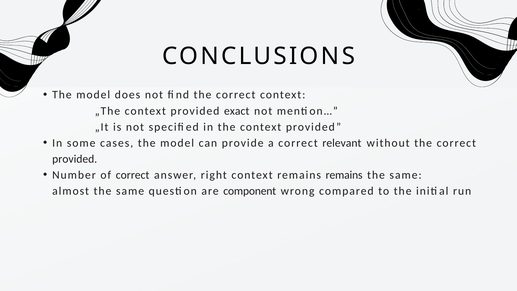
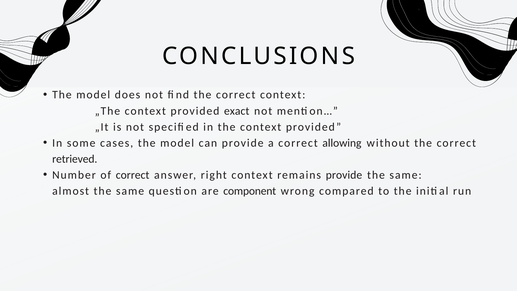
relevant: relevant -> allowing
provided at (75, 159): provided -> retrieved
remains remains: remains -> provide
